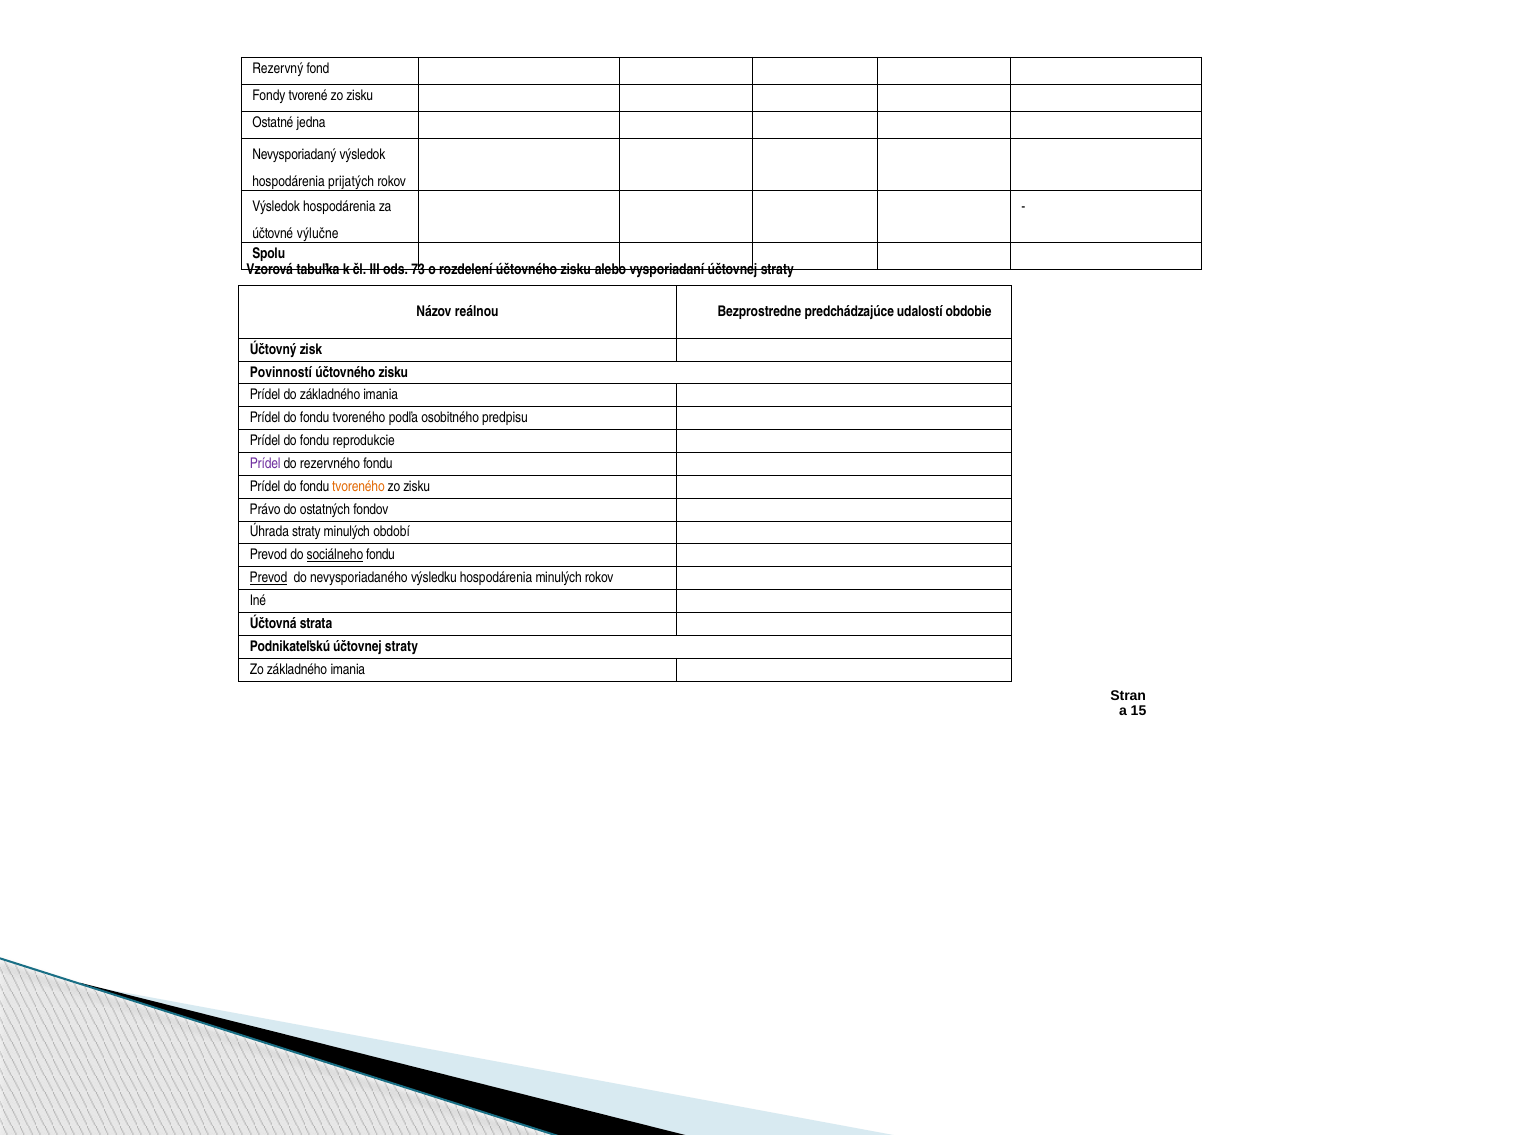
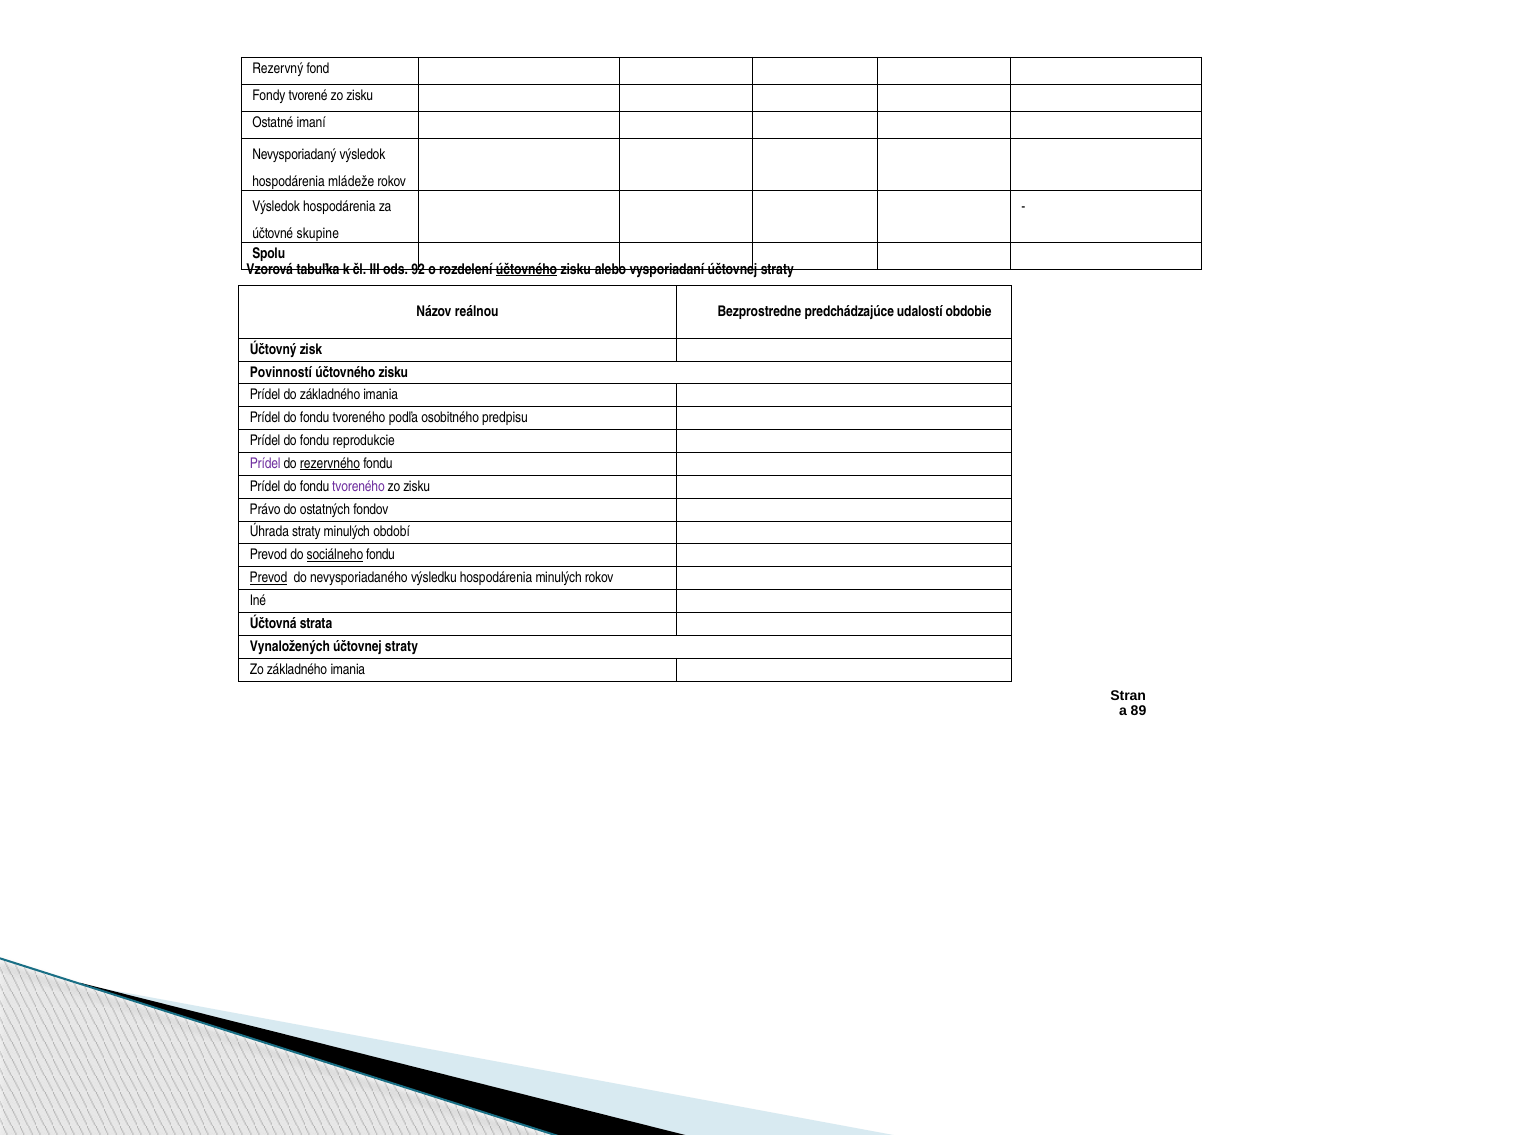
jedna: jedna -> imaní
prijatých: prijatých -> mládeže
výlučne: výlučne -> skupine
73: 73 -> 92
účtovného at (527, 269) underline: none -> present
rezervného underline: none -> present
tvoreného at (359, 487) colour: orange -> purple
Podnikateľskú: Podnikateľskú -> Vynaložených
15: 15 -> 89
